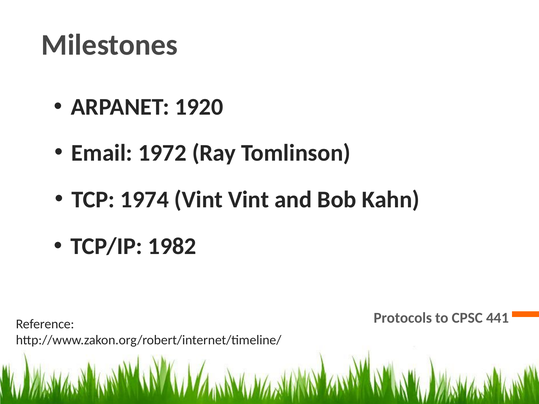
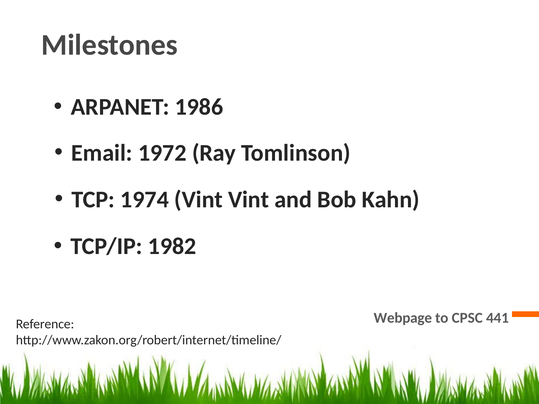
1920: 1920 -> 1986
Protocols: Protocols -> Webpage
